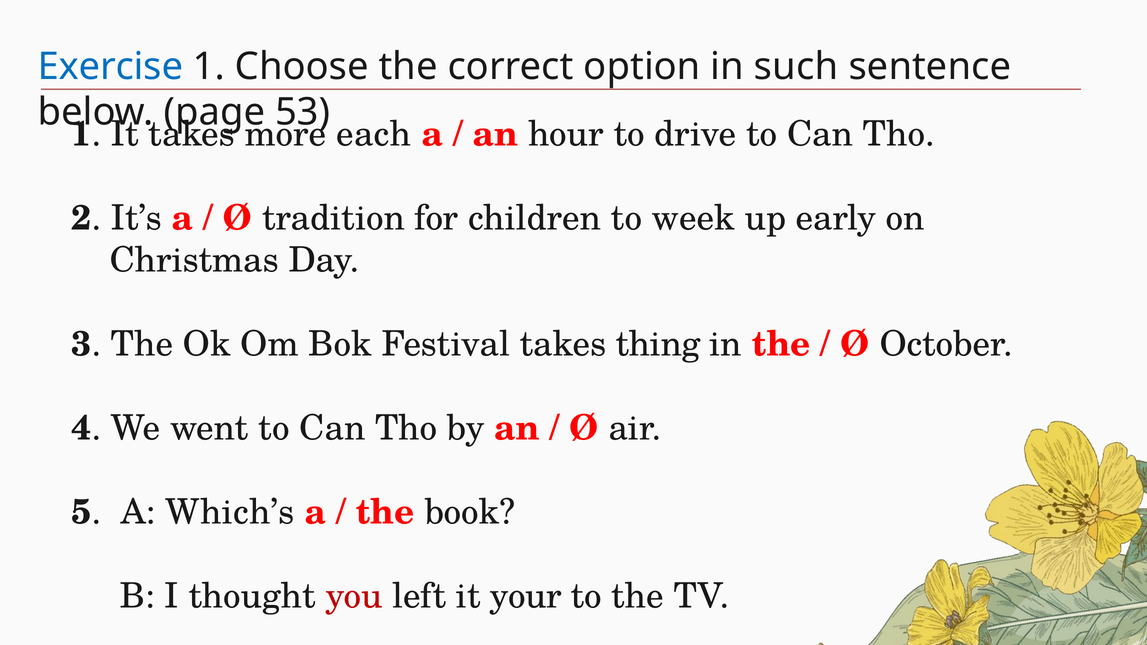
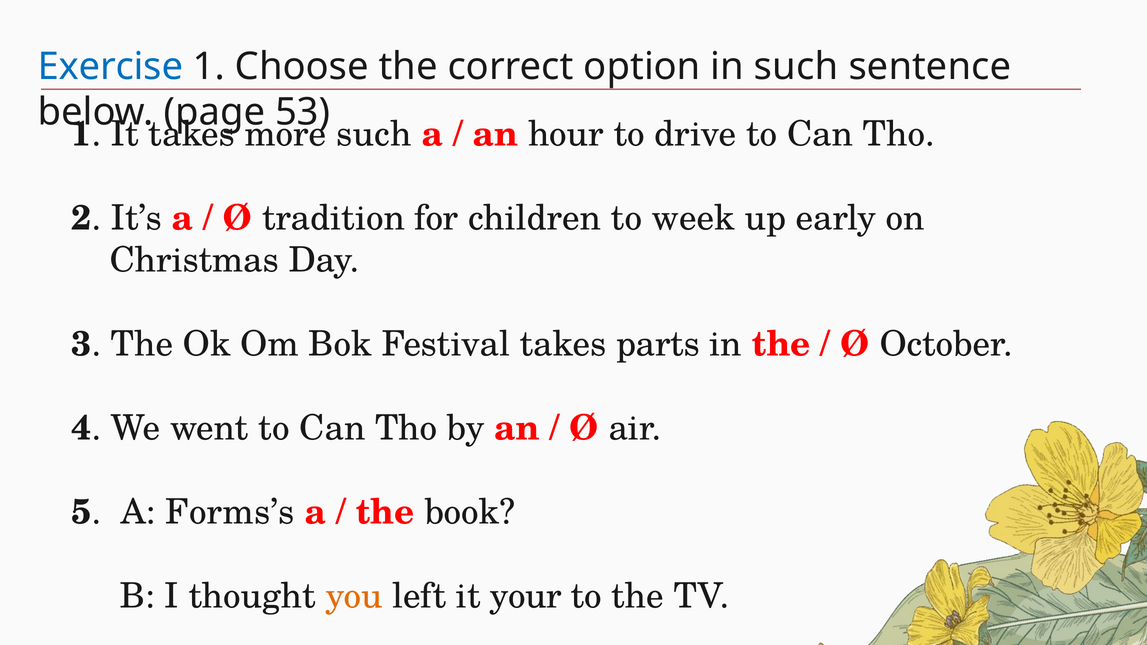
each at (374, 134): each -> such
thing: thing -> parts
Which’s: Which’s -> Forms’s
you colour: red -> orange
